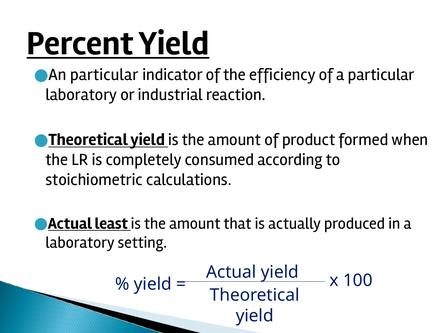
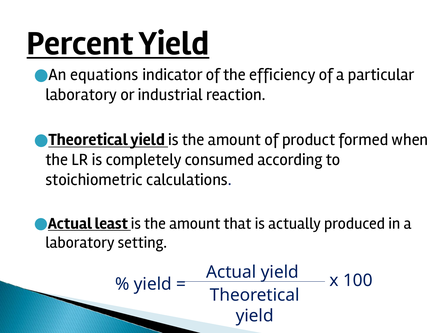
particular at (104, 75): particular -> equations
